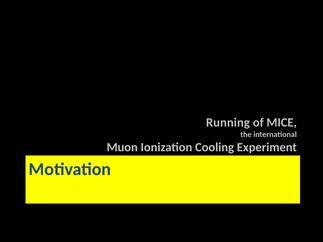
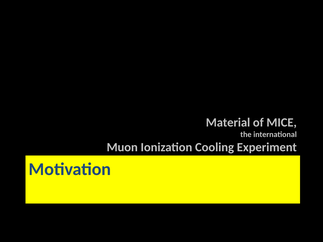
Running: Running -> Material
